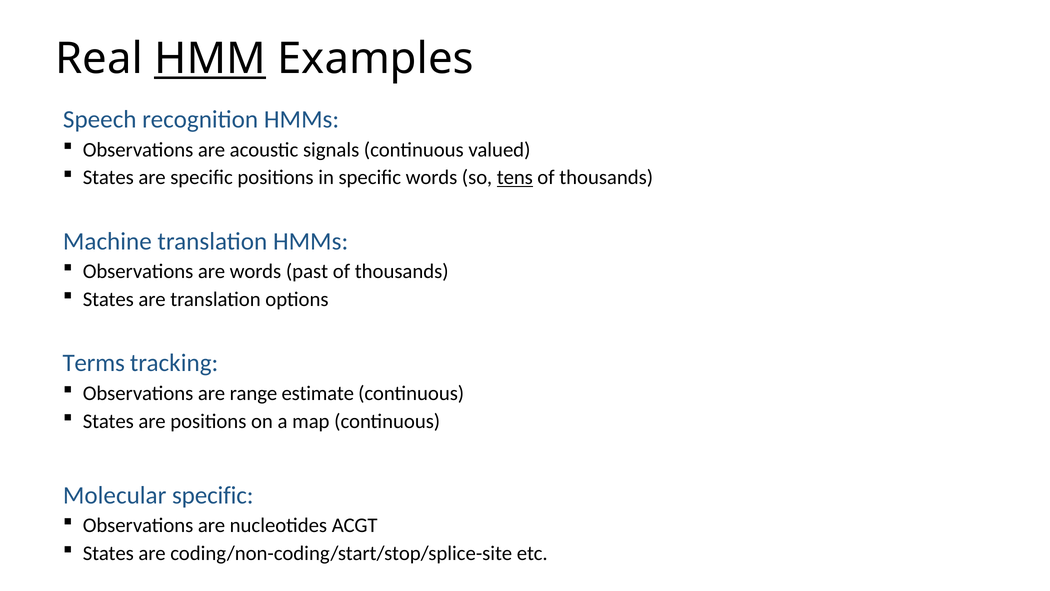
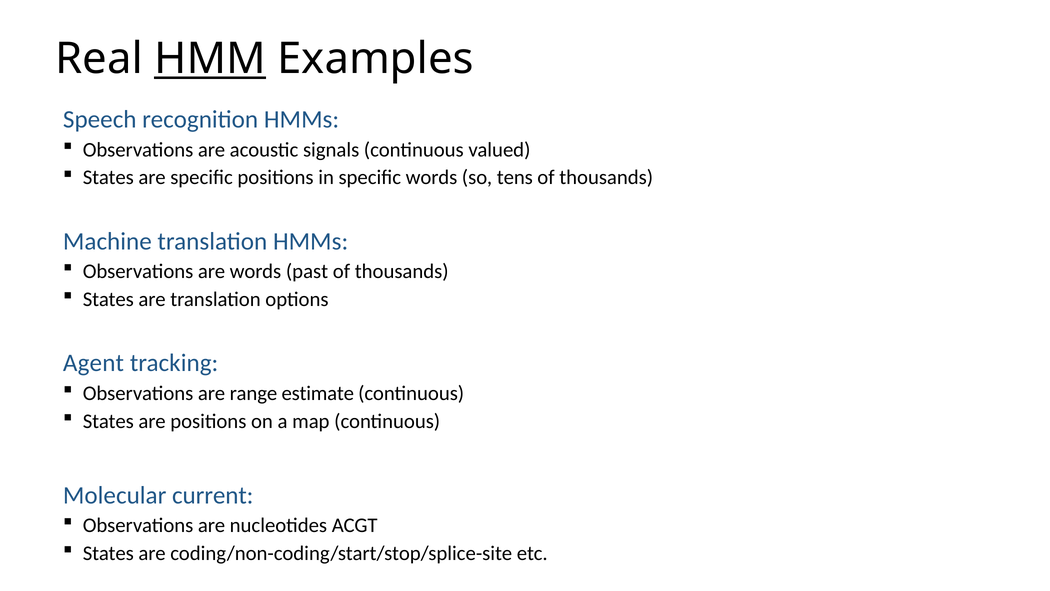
tens underline: present -> none
Terms: Terms -> Agent
Molecular specific: specific -> current
